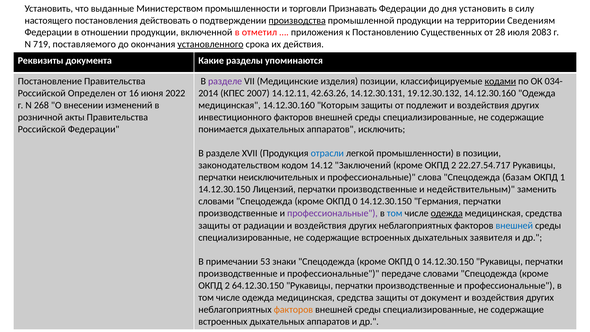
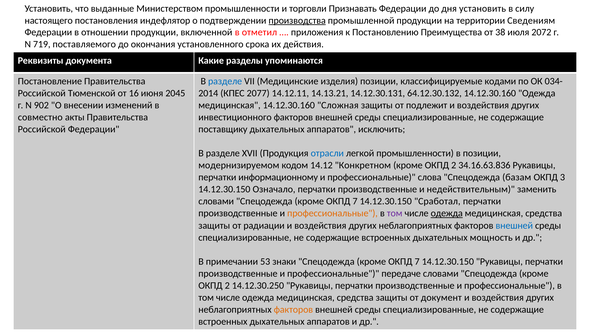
действовать: действовать -> индефлятор
Существенных: Существенных -> Преимущества
28: 28 -> 38
2083: 2083 -> 2072
установленного underline: present -> none
разделе at (225, 81) colour: purple -> blue
кодами underline: present -> none
Определен: Определен -> Тюменской
2022: 2022 -> 2045
2007: 2007 -> 2077
42.63.26: 42.63.26 -> 14.13.21
19.12.30.132: 19.12.30.132 -> 64.12.30.132
268: 268 -> 902
Которым: Которым -> Сложная
розничной: розничной -> совместно
понимается: понимается -> поставщику
законодательством: законодательством -> модернизируемом
Заключений: Заключений -> Конкретном
22.27.54.717: 22.27.54.717 -> 34.16.63.836
неисключительных: неисключительных -> информационному
1: 1 -> 3
Лицензий: Лицензий -> Означало
0 at (355, 201): 0 -> 7
Германия: Германия -> Сработал
профессиональные at (333, 213) colour: purple -> orange
том at (395, 213) colour: blue -> purple
заявителя: заявителя -> мощность
0 at (417, 261): 0 -> 7
64.12.30.150: 64.12.30.150 -> 14.12.30.250
